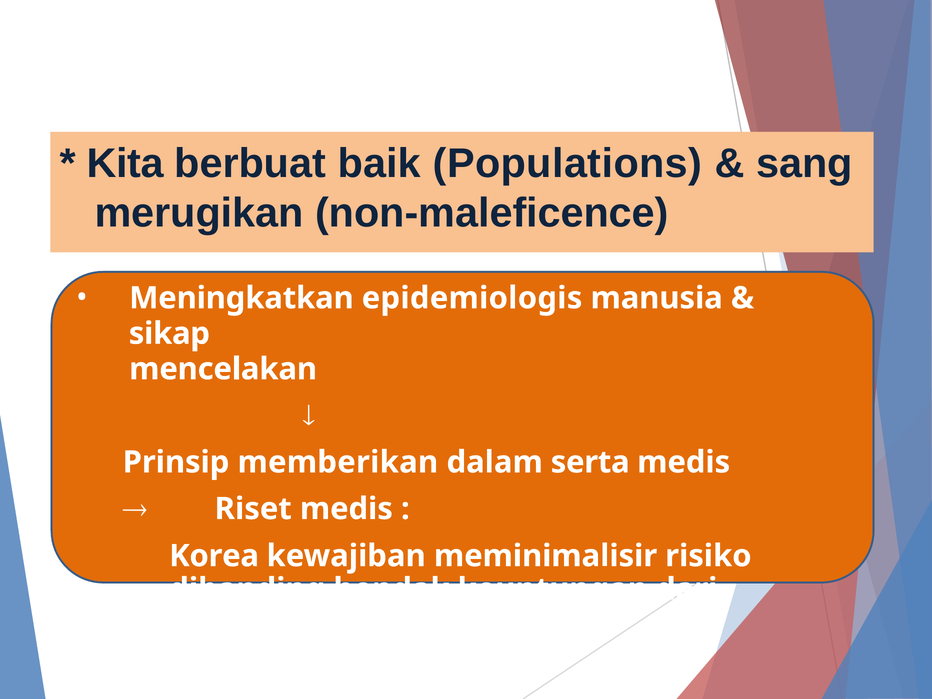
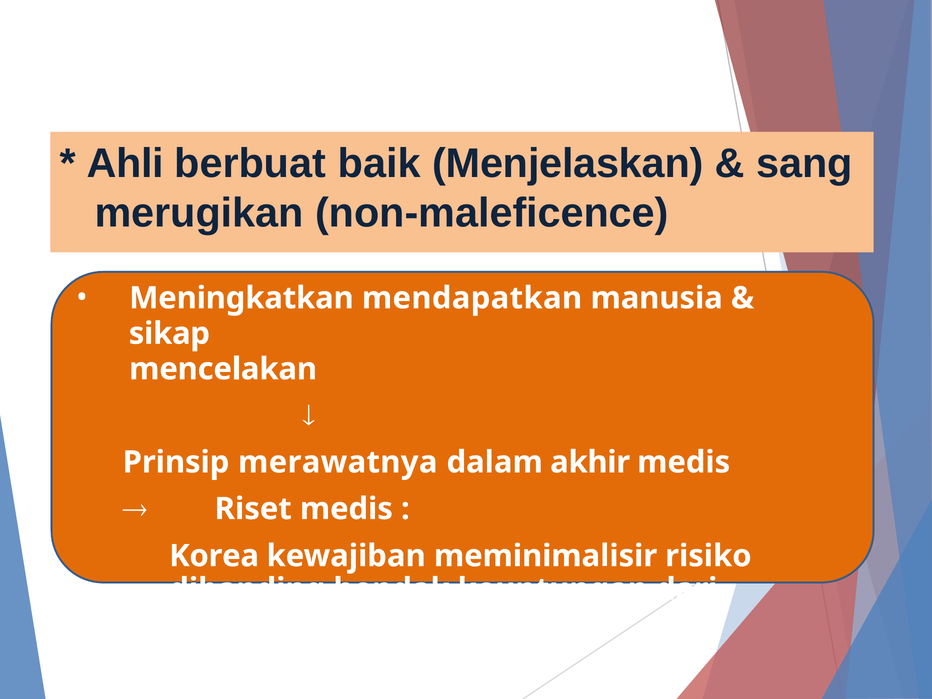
Kita: Kita -> Ahli
Populations: Populations -> Menjelaskan
epidemiologis: epidemiologis -> mendapatkan
memberikan: memberikan -> merawatnya
serta: serta -> akhir
